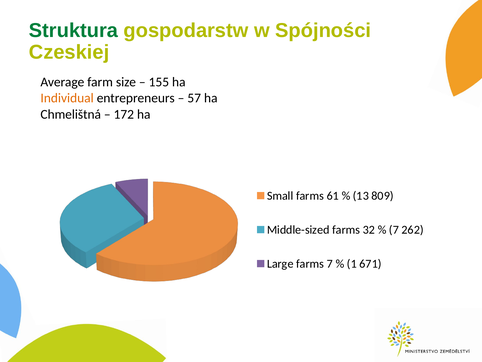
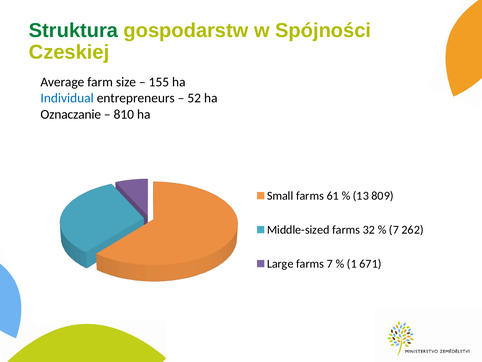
Individual colour: orange -> blue
57: 57 -> 52
Chmelištná: Chmelištná -> Oznaczanie
172: 172 -> 810
